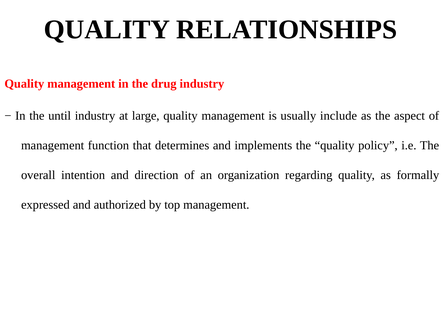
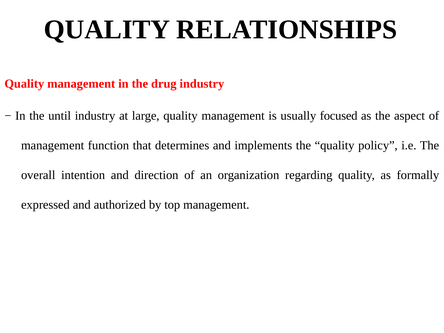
include: include -> focused
